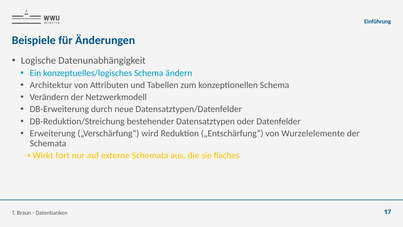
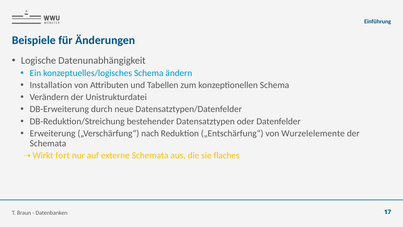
Architektur: Architektur -> Installation
Netzwerkmodell: Netzwerkmodell -> Unistrukturdatei
wird: wird -> nach
